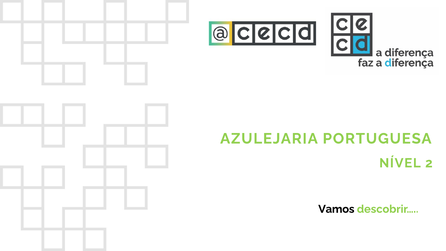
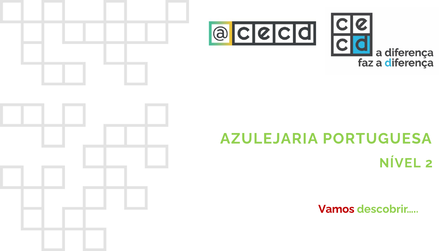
Vamos colour: black -> red
